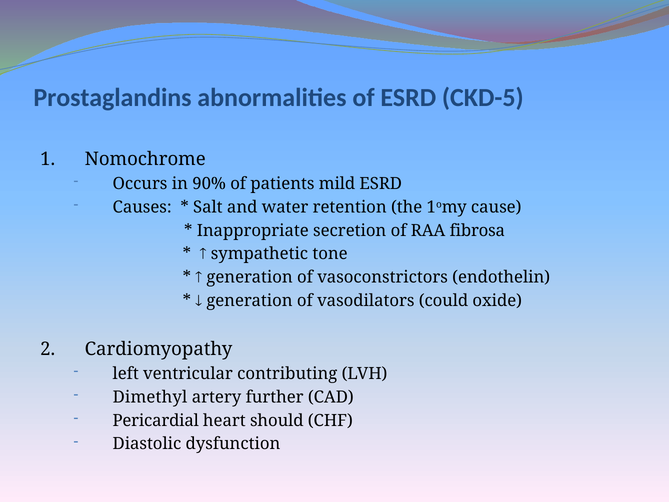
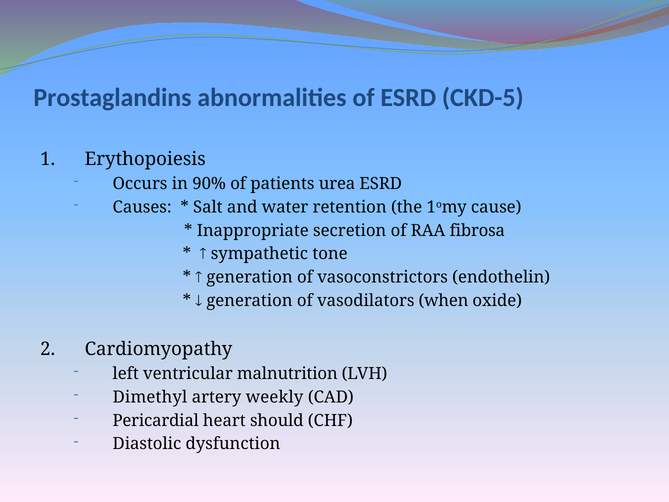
Nomochrome: Nomochrome -> Erythopoiesis
mild: mild -> urea
could: could -> when
contributing: contributing -> malnutrition
further: further -> weekly
